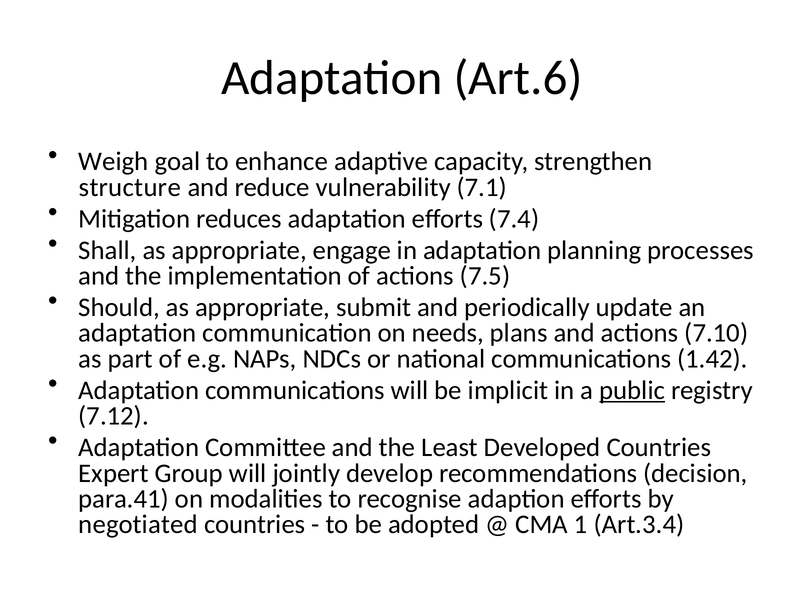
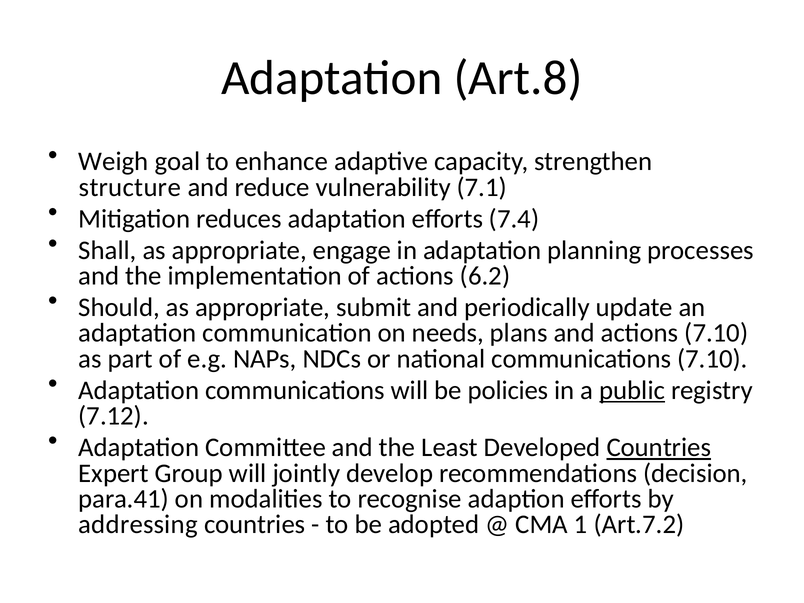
Art.6: Art.6 -> Art.8
7.5: 7.5 -> 6.2
communications 1.42: 1.42 -> 7.10
implicit: implicit -> policies
Countries at (659, 447) underline: none -> present
negotiated: negotiated -> addressing
Art.3.4: Art.3.4 -> Art.7.2
